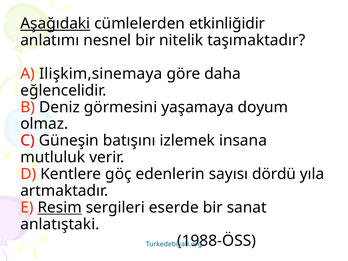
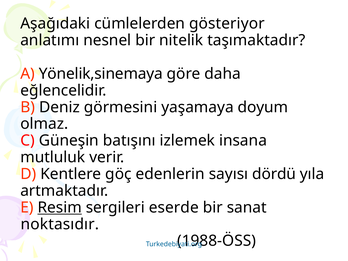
Aşağıdaki underline: present -> none
etkinliğidir: etkinliğidir -> gösteriyor
Ilişkim,sinemaya: Ilişkim,sinemaya -> Yönelik,sinemaya
anlatıştaki: anlatıştaki -> noktasıdır
